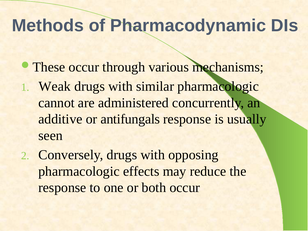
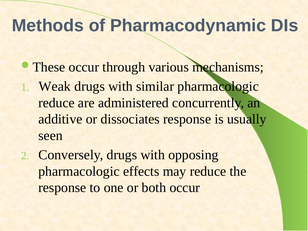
cannot at (56, 103): cannot -> reduce
antifungals: antifungals -> dissociates
